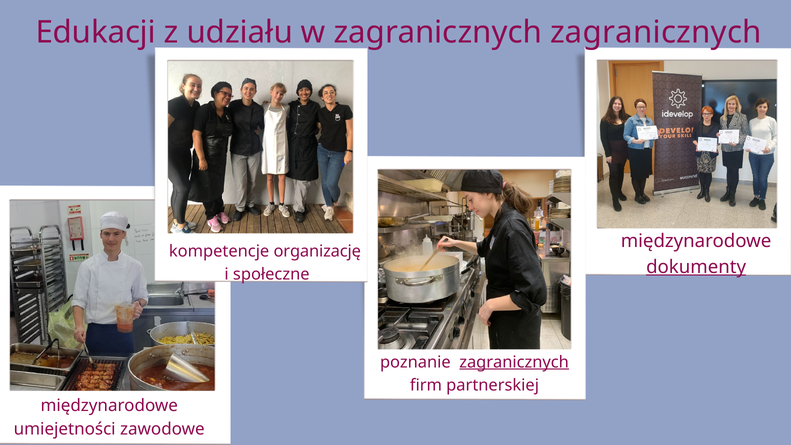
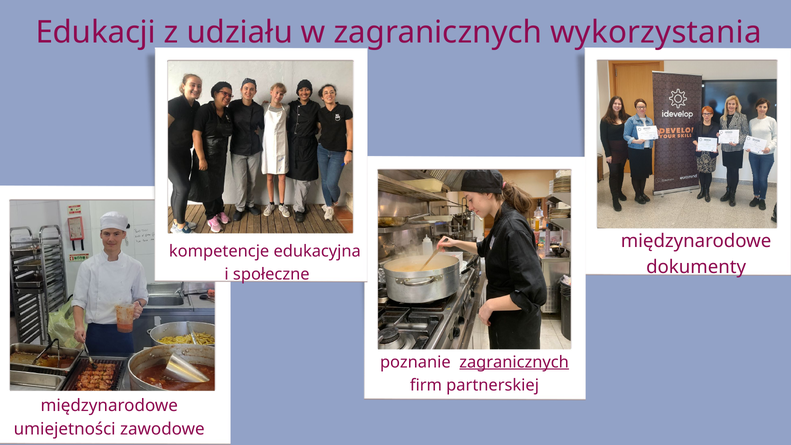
zagranicznych zagranicznych: zagranicznych -> wykorzystania
organizację: organizację -> edukacyjna
dokumenty underline: present -> none
